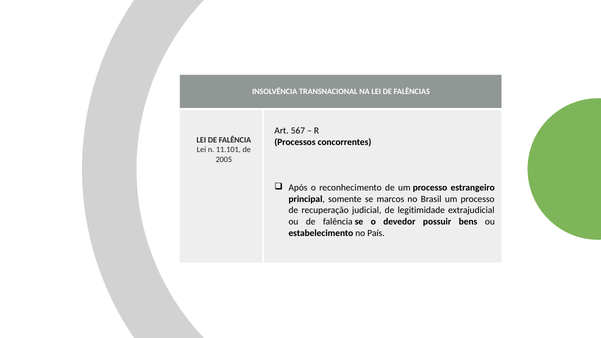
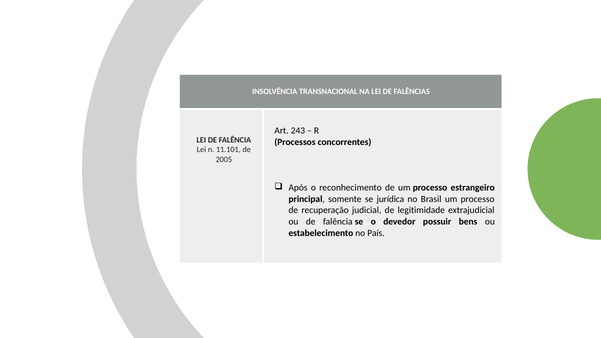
567: 567 -> 243
marcos: marcos -> jurídica
